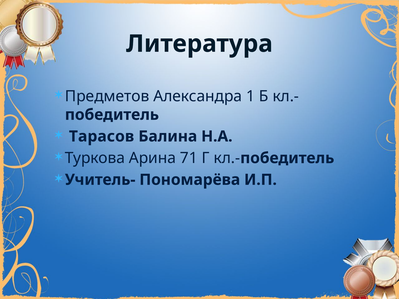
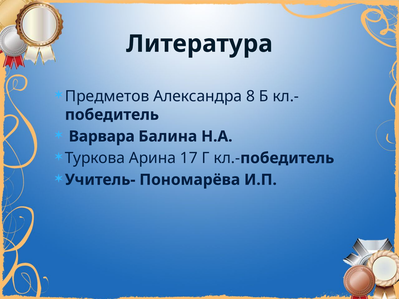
1: 1 -> 8
Тарасов: Тарасов -> Варвара
71: 71 -> 17
